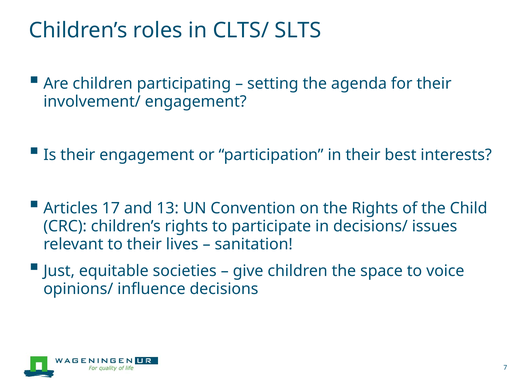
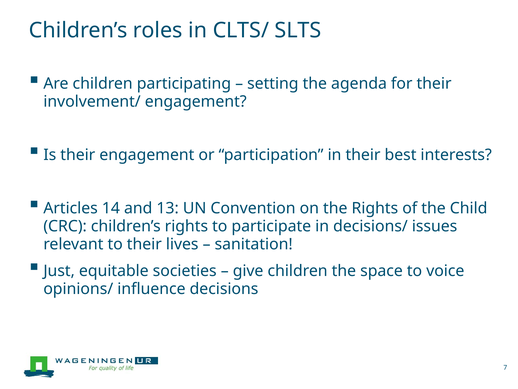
17: 17 -> 14
